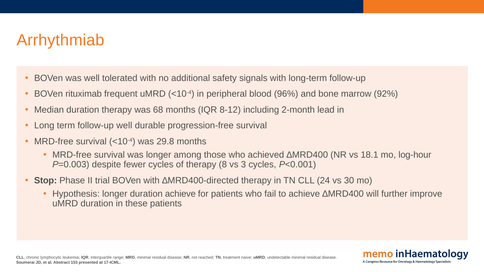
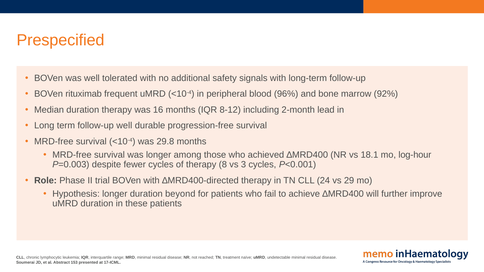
Arrhythmiab: Arrhythmiab -> Prespecified
68: 68 -> 16
Stop: Stop -> Role
30: 30 -> 29
duration achieve: achieve -> beyond
